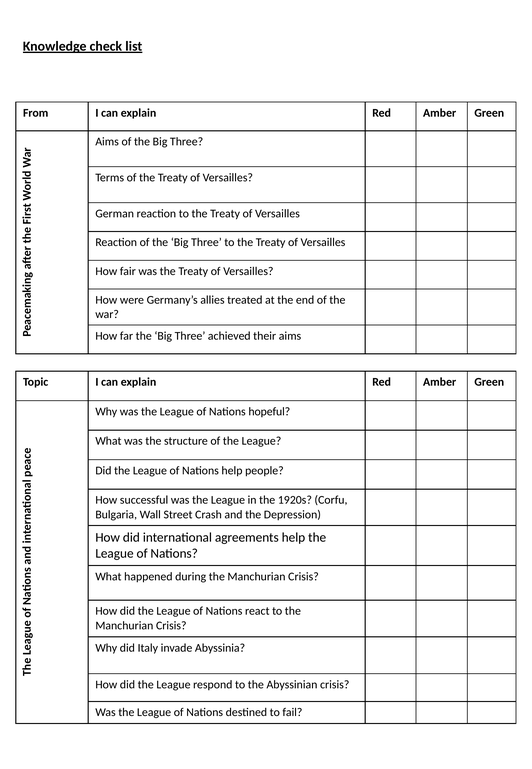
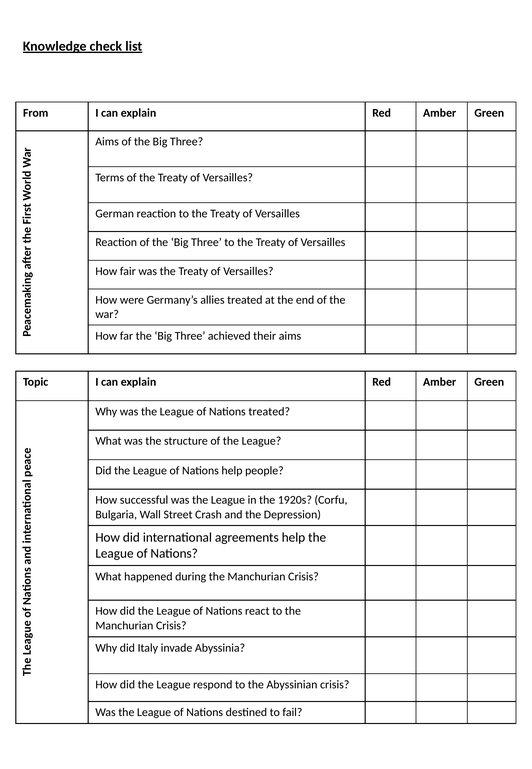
Nations hopeful: hopeful -> treated
